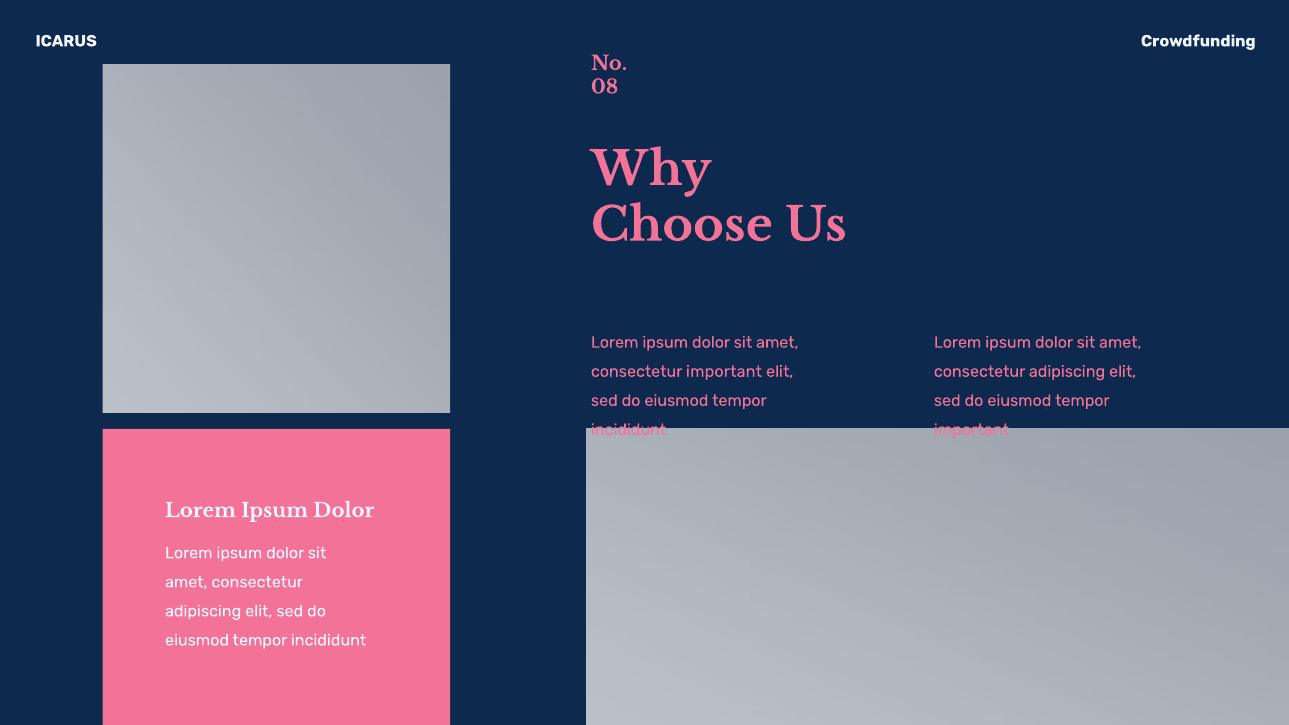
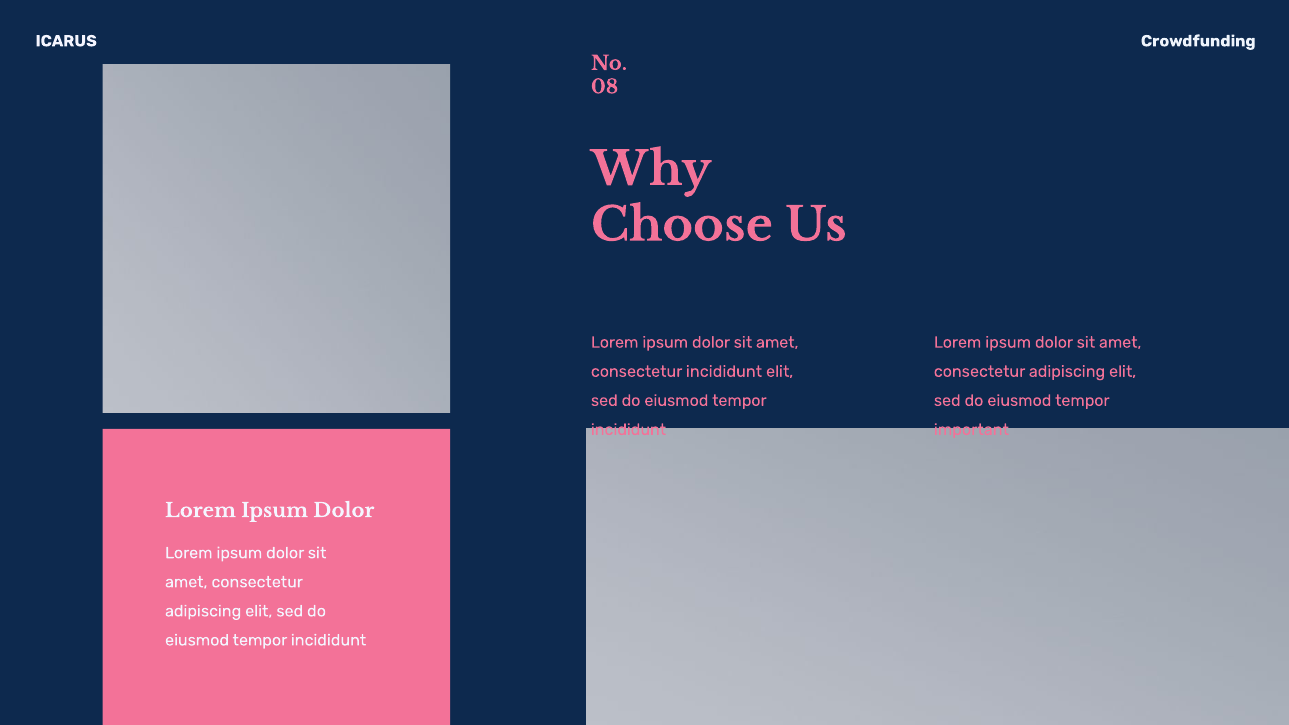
consectetur important: important -> incididunt
